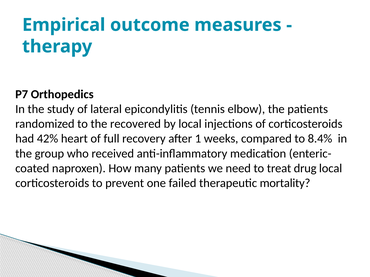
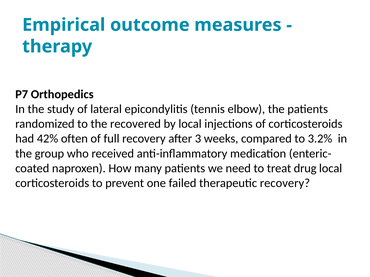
heart: heart -> often
1: 1 -> 3
8.4%: 8.4% -> 3.2%
therapeutic mortality: mortality -> recovery
